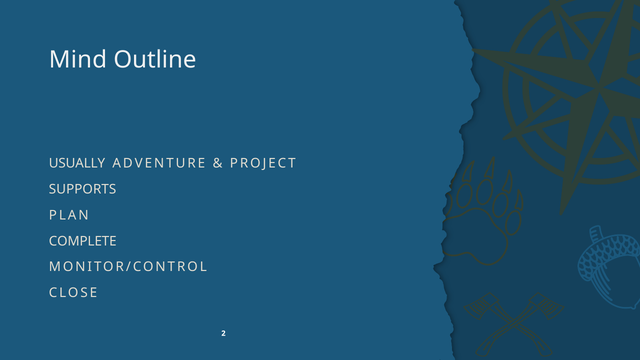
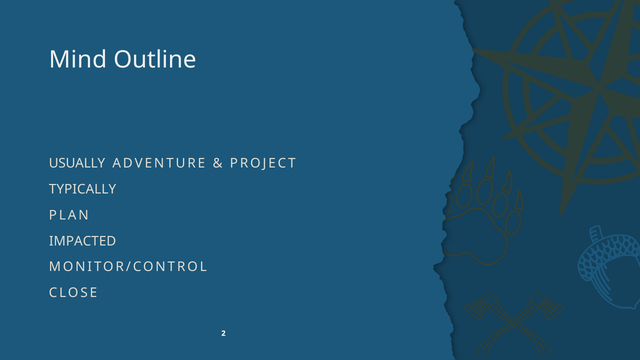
SUPPORTS: SUPPORTS -> TYPICALLY
COMPLETE: COMPLETE -> IMPACTED
